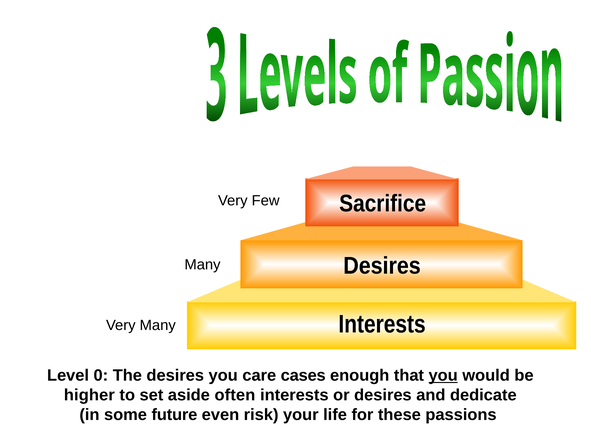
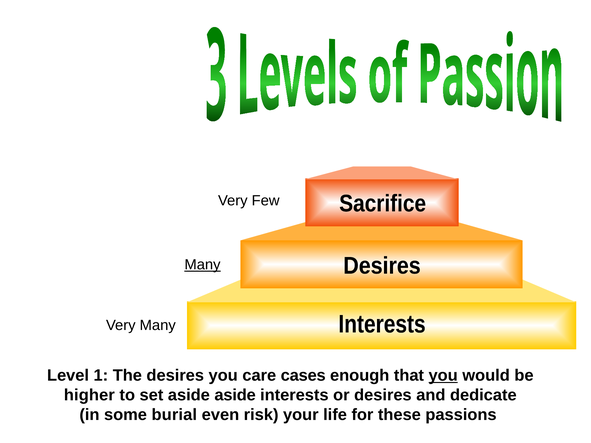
Many at (203, 265) underline: none -> present
0: 0 -> 1
aside often: often -> aside
future: future -> burial
